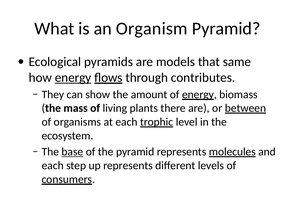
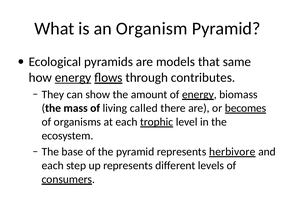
plants: plants -> called
between: between -> becomes
base underline: present -> none
molecules: molecules -> herbivore
